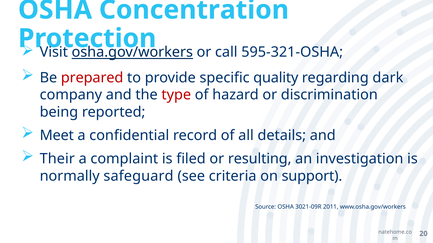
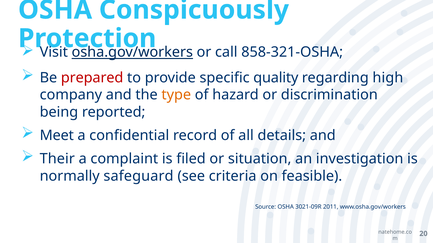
Concentration: Concentration -> Conspicuously
595-321-OSHA: 595-321-OSHA -> 858-321-OSHA
dark: dark -> high
type colour: red -> orange
resulting: resulting -> situation
support: support -> feasible
